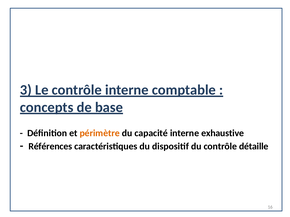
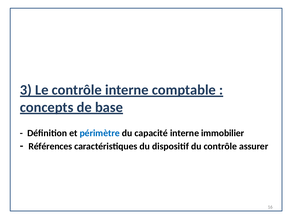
périmètre colour: orange -> blue
exhaustive: exhaustive -> immobilier
détaille: détaille -> assurer
